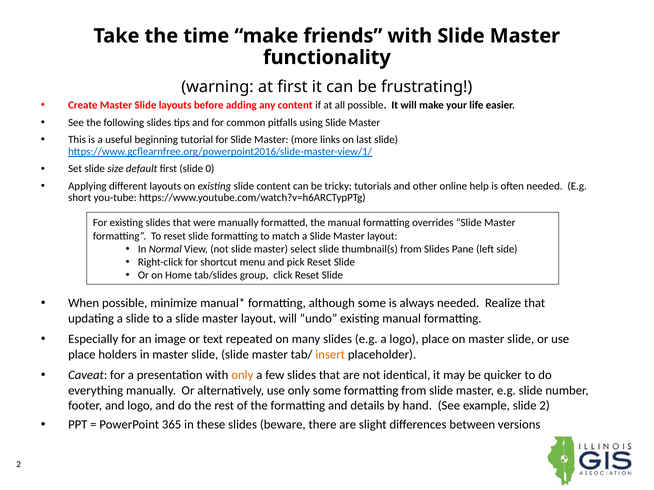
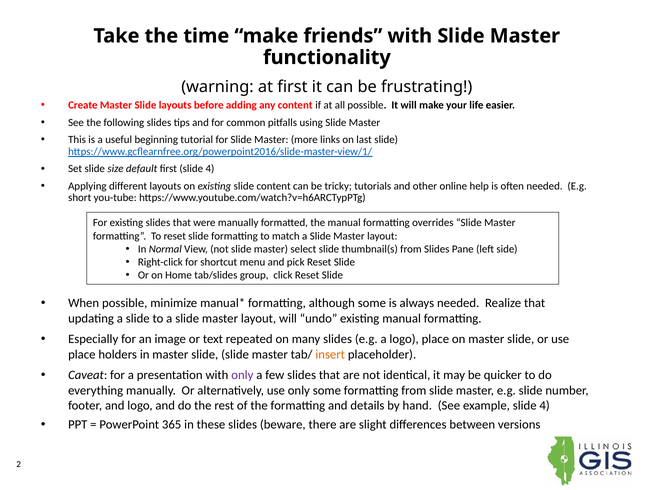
first slide 0: 0 -> 4
only at (242, 376) colour: orange -> purple
example slide 2: 2 -> 4
